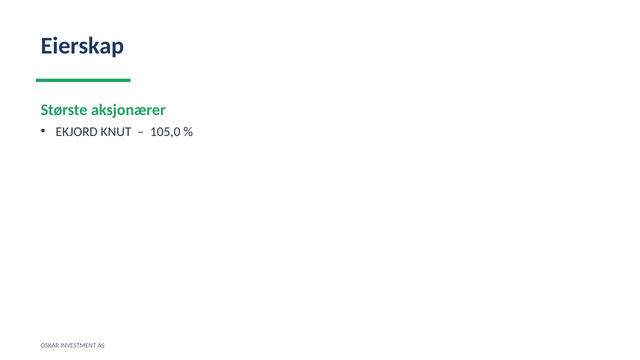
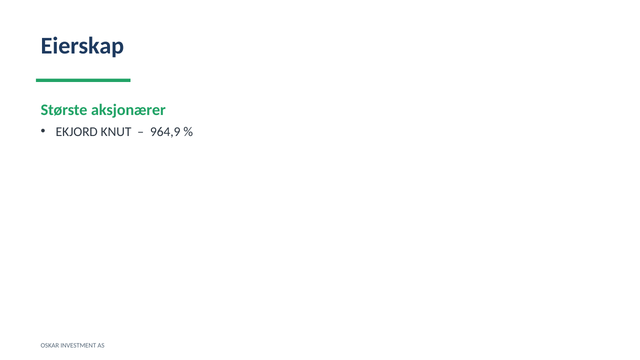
105,0: 105,0 -> 964,9
